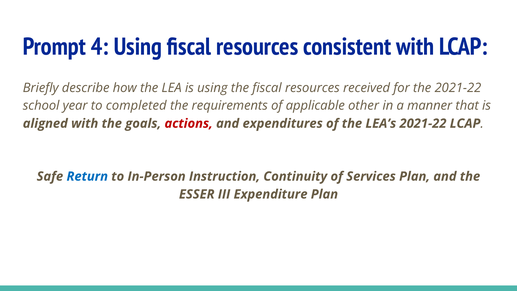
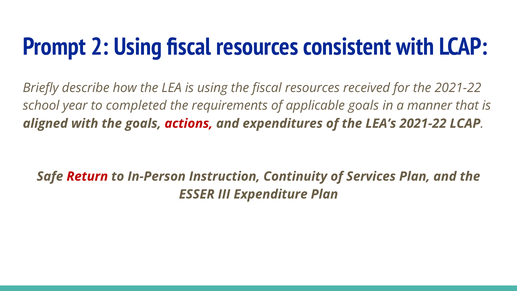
4: 4 -> 2
applicable other: other -> goals
Return colour: blue -> red
